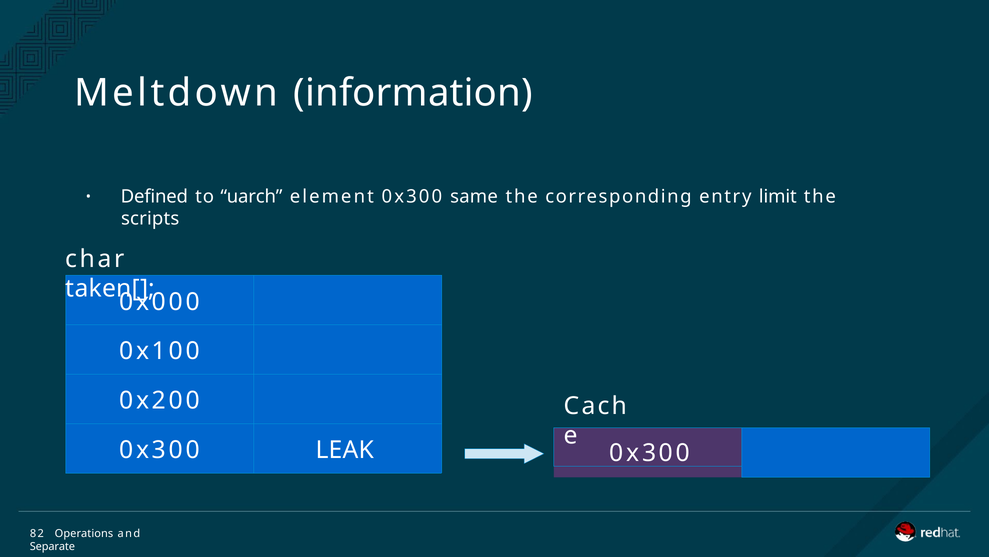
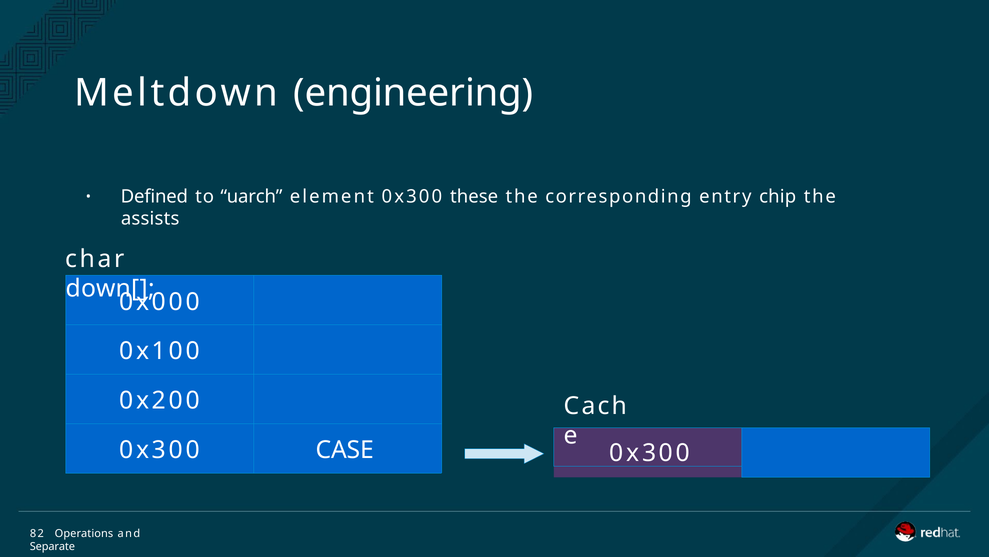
information: information -> engineering
same: same -> these
limit: limit -> chip
scripts: scripts -> assists
taken[: taken[ -> down[
LEAK: LEAK -> CASE
